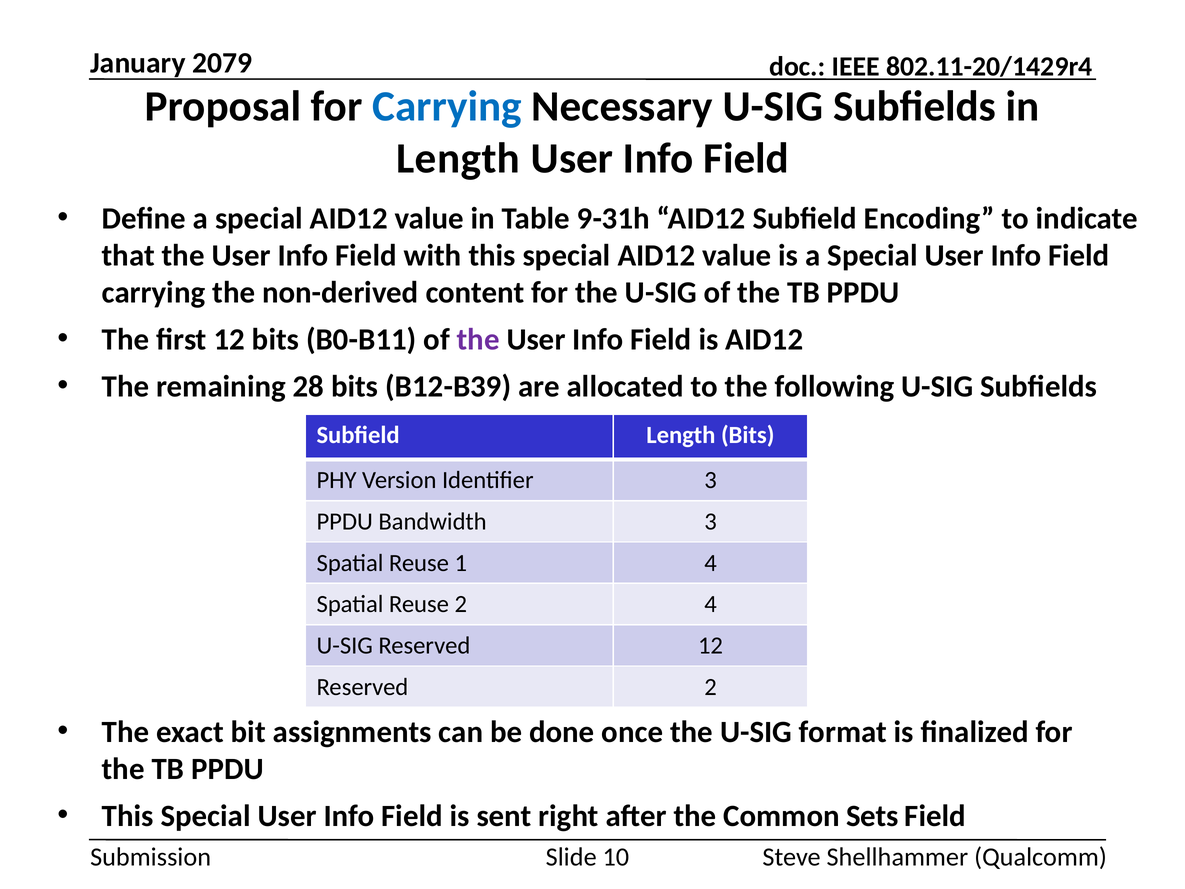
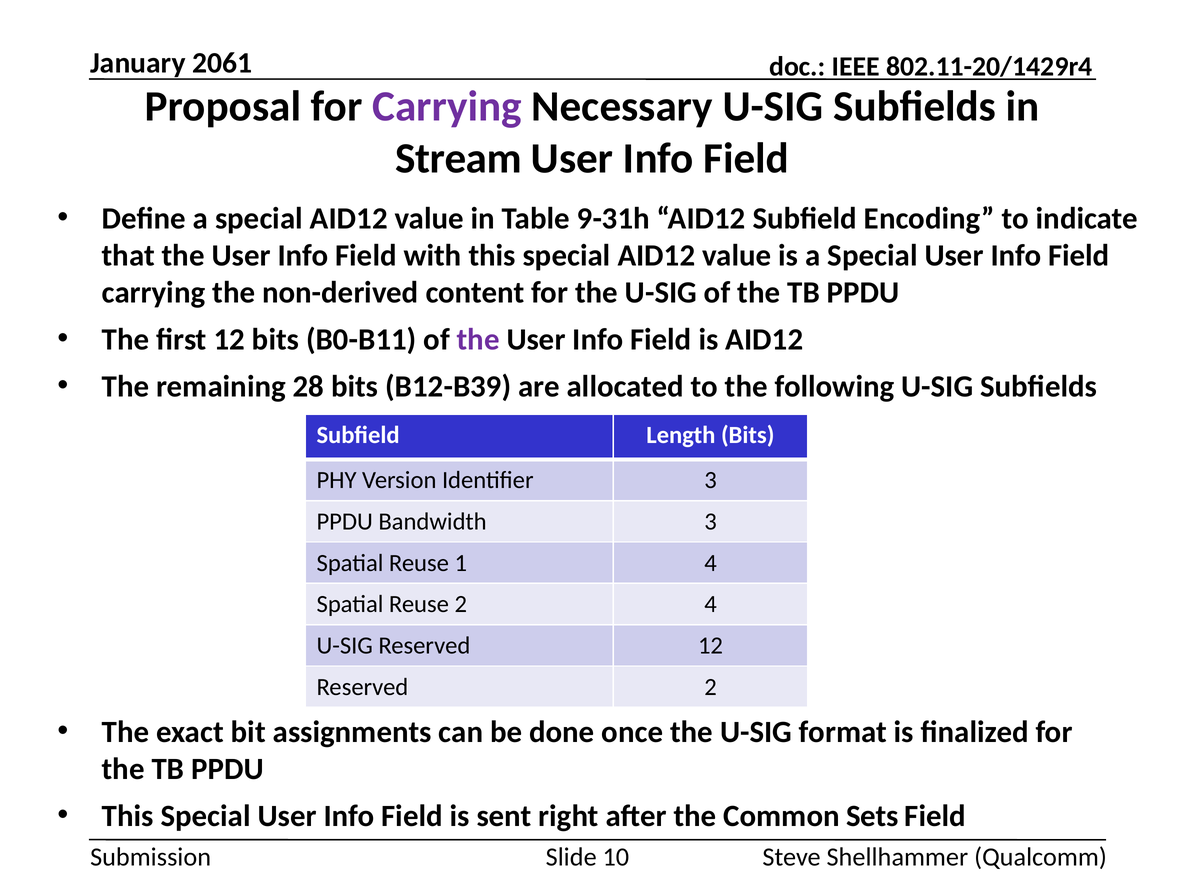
2079: 2079 -> 2061
Carrying at (447, 106) colour: blue -> purple
Length at (458, 158): Length -> Stream
